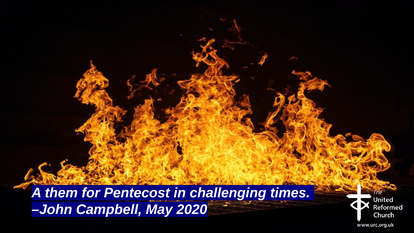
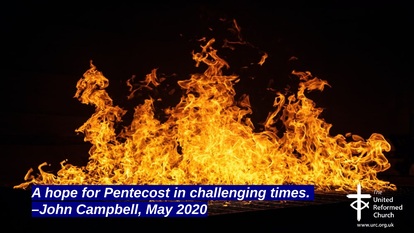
them: them -> hope
